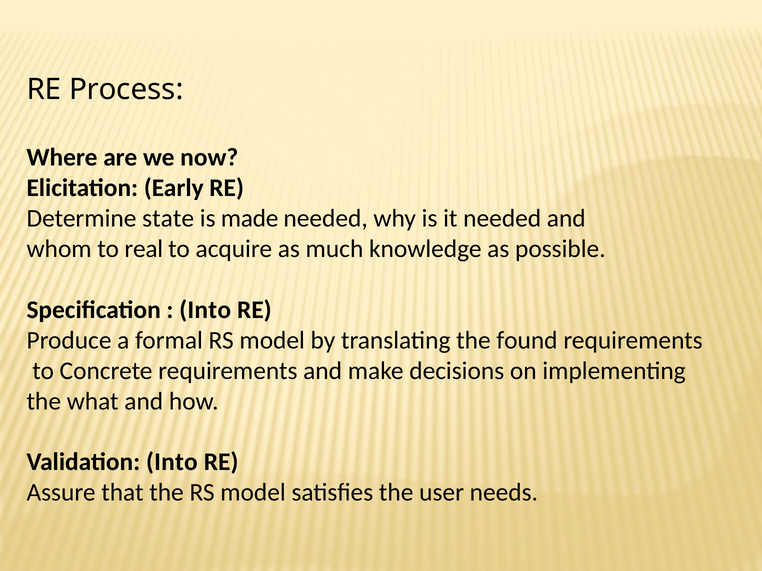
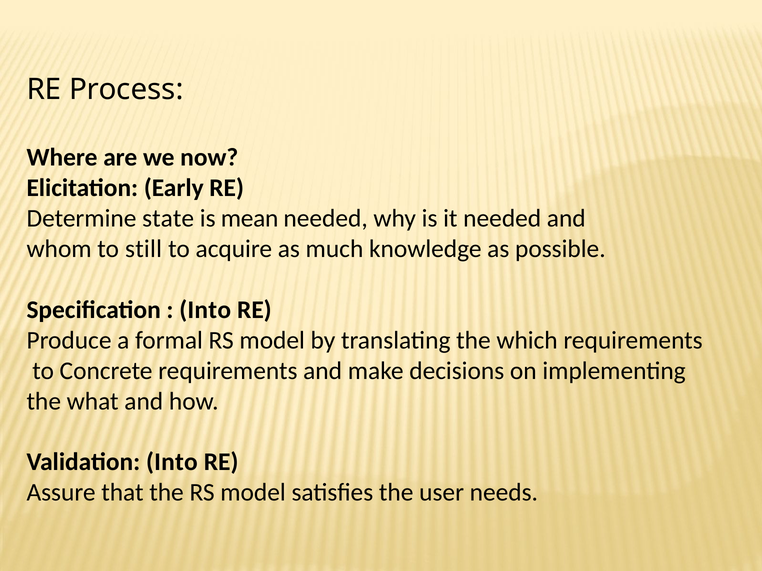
made: made -> mean
real: real -> still
found: found -> which
